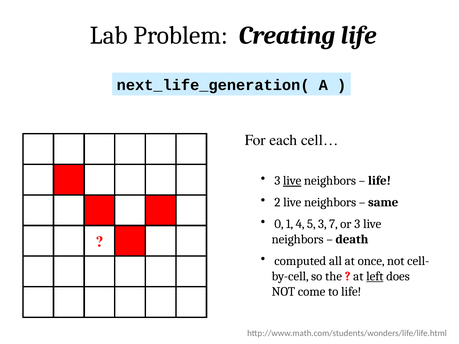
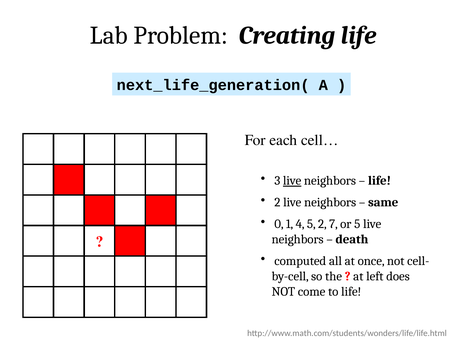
5 3: 3 -> 2
or 3: 3 -> 5
left underline: present -> none
